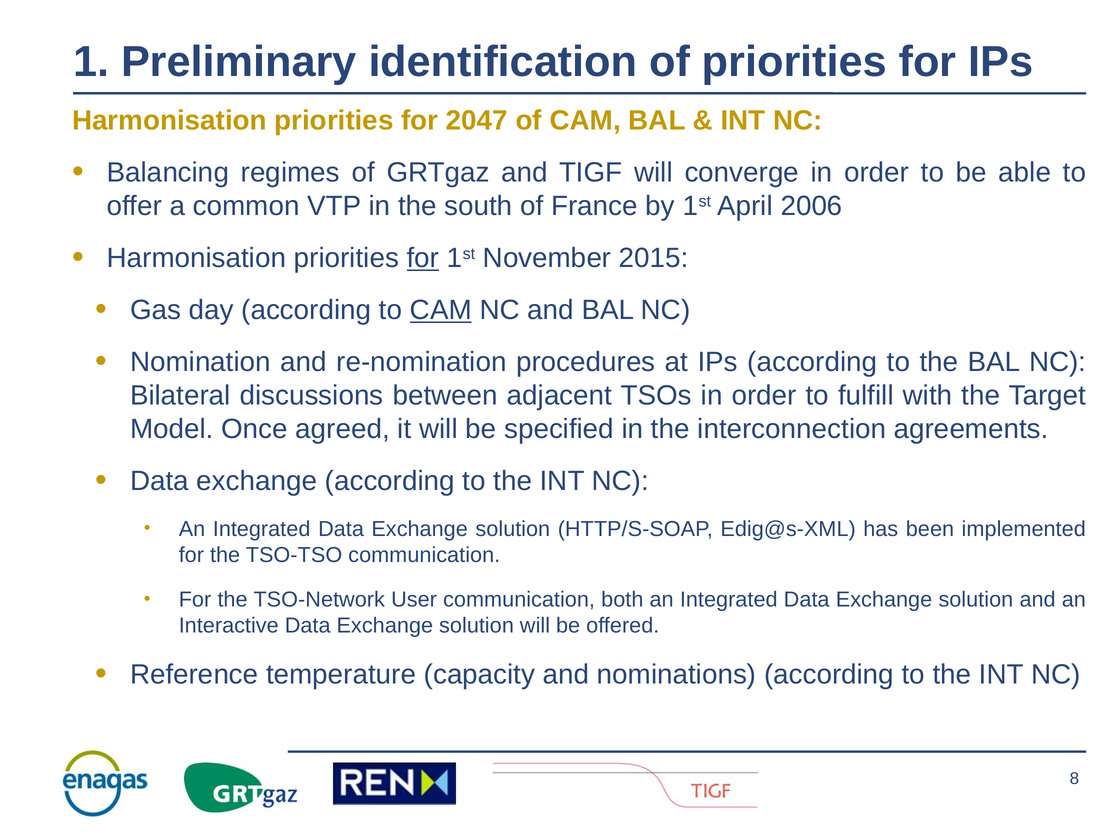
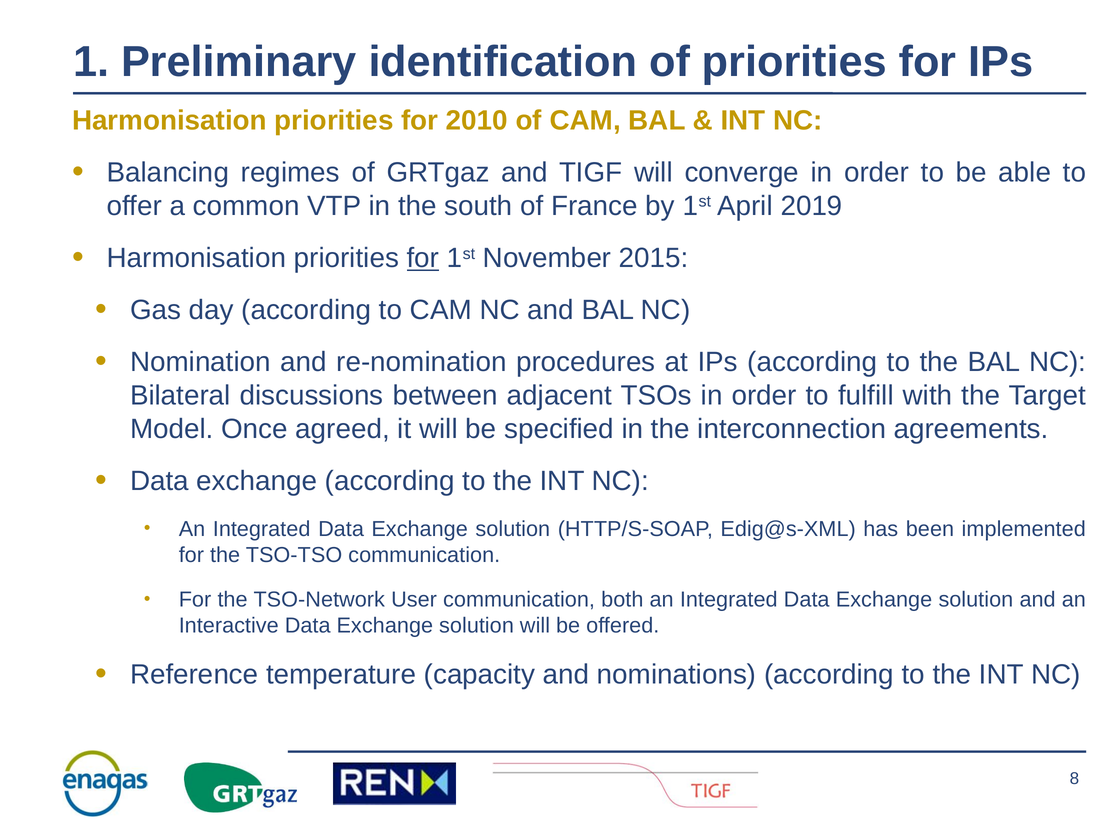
2047: 2047 -> 2010
2006: 2006 -> 2019
CAM at (441, 310) underline: present -> none
